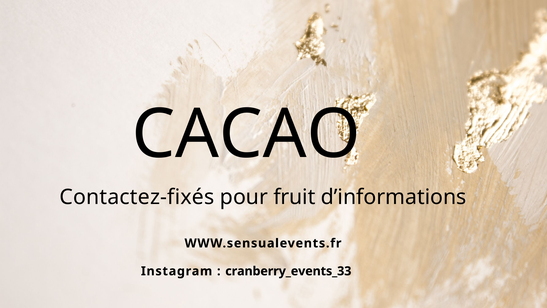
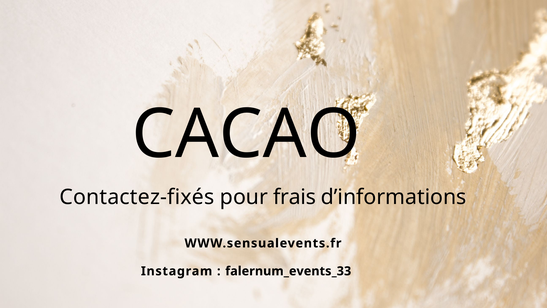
fruit: fruit -> frais
cranberry_events_33: cranberry_events_33 -> falernum_events_33
